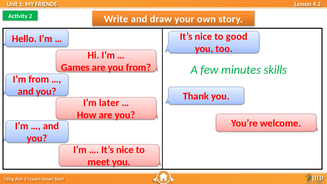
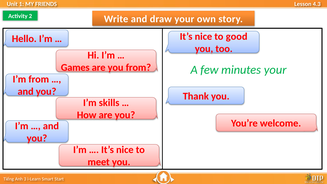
minutes skills: skills -> your
later: later -> skills
